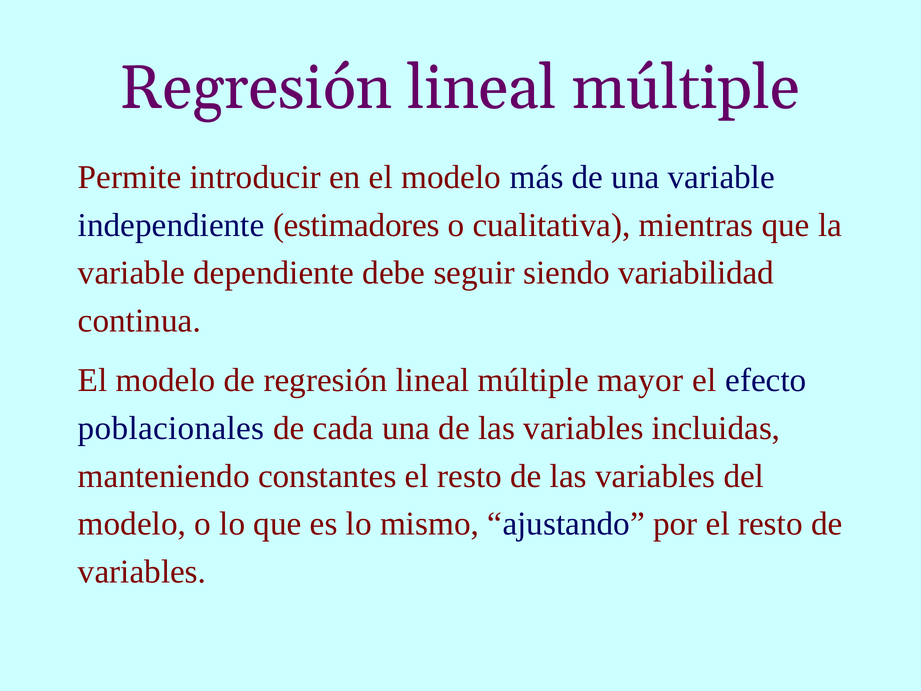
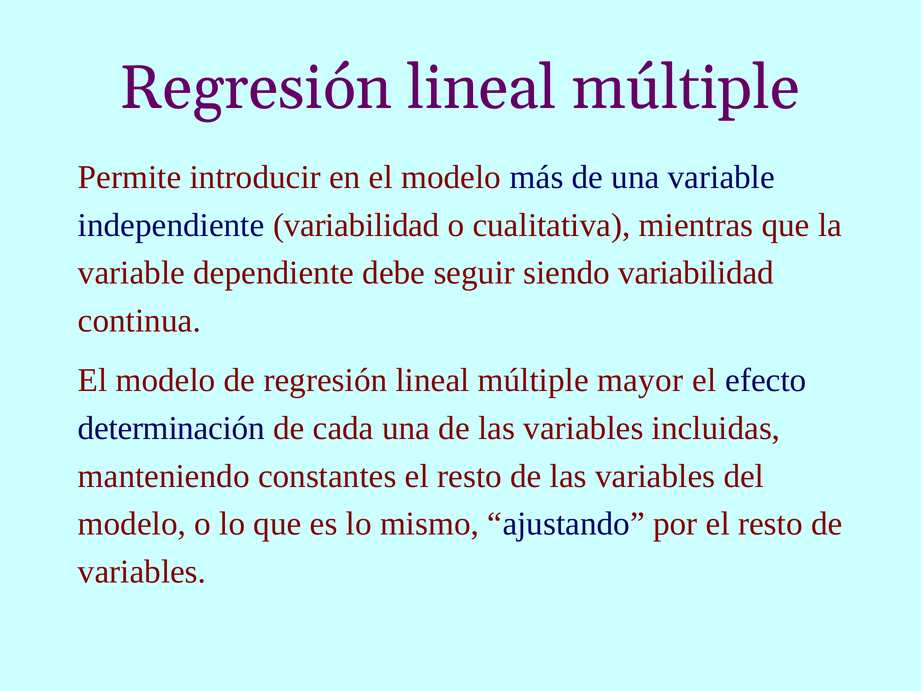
independiente estimadores: estimadores -> variabilidad
poblacionales: poblacionales -> determinación
